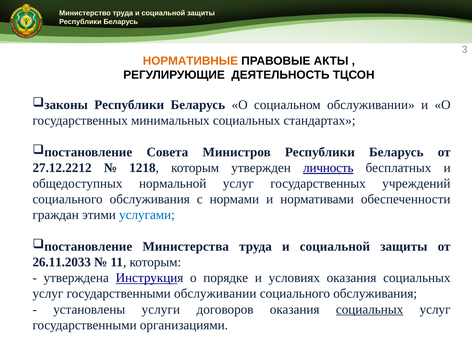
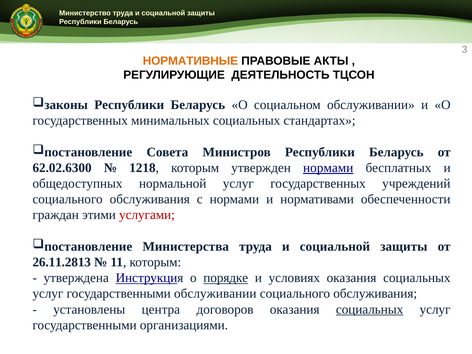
27.12.2212: 27.12.2212 -> 62.02.6300
утвержден личность: личность -> нормами
услугами colour: blue -> red
26.11.2033: 26.11.2033 -> 26.11.2813
порядке underline: none -> present
услуги: услуги -> центра
